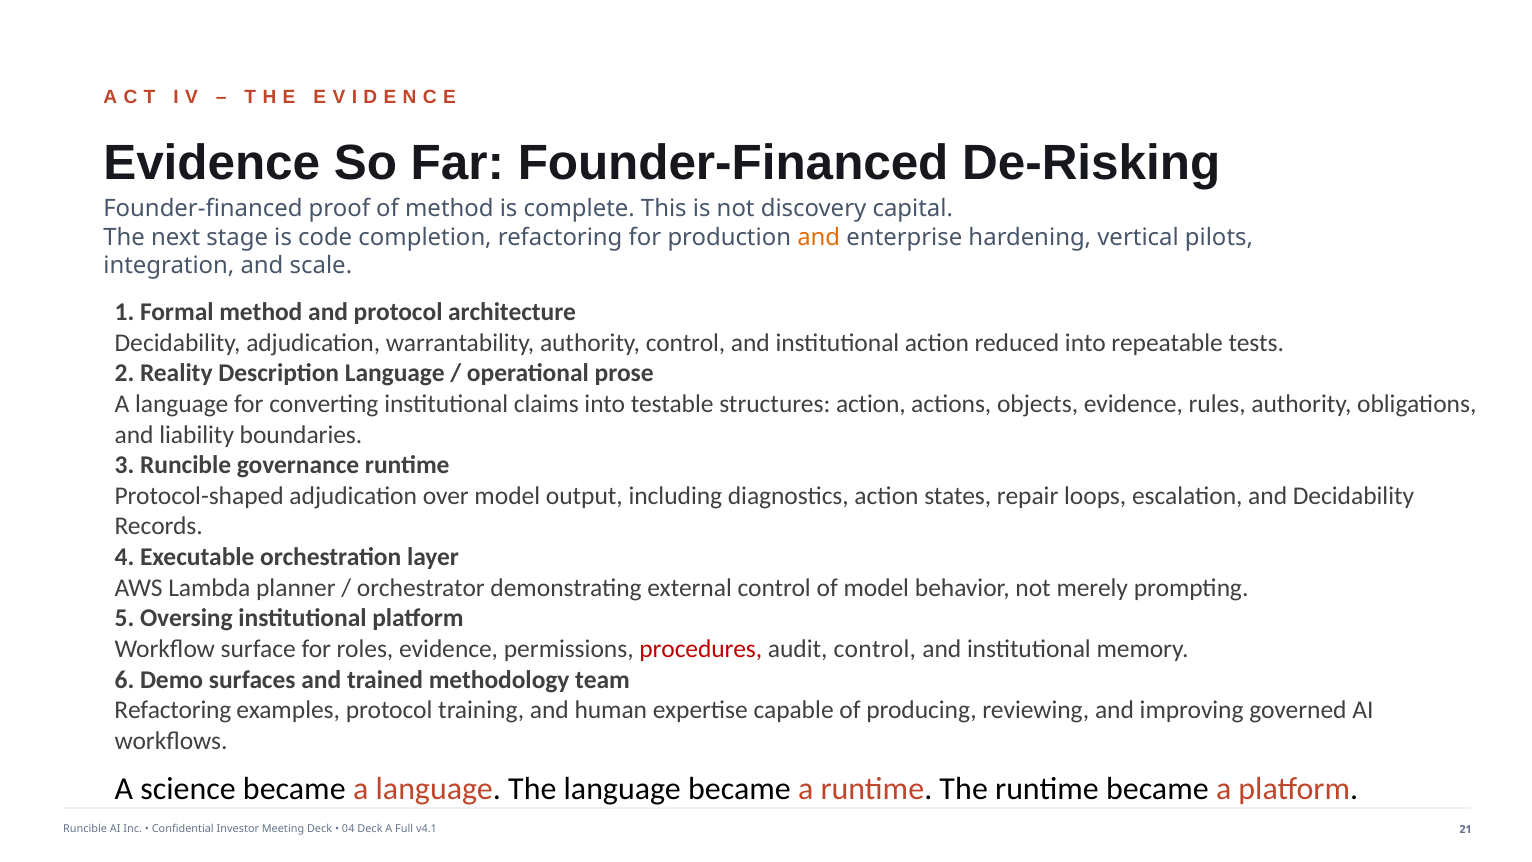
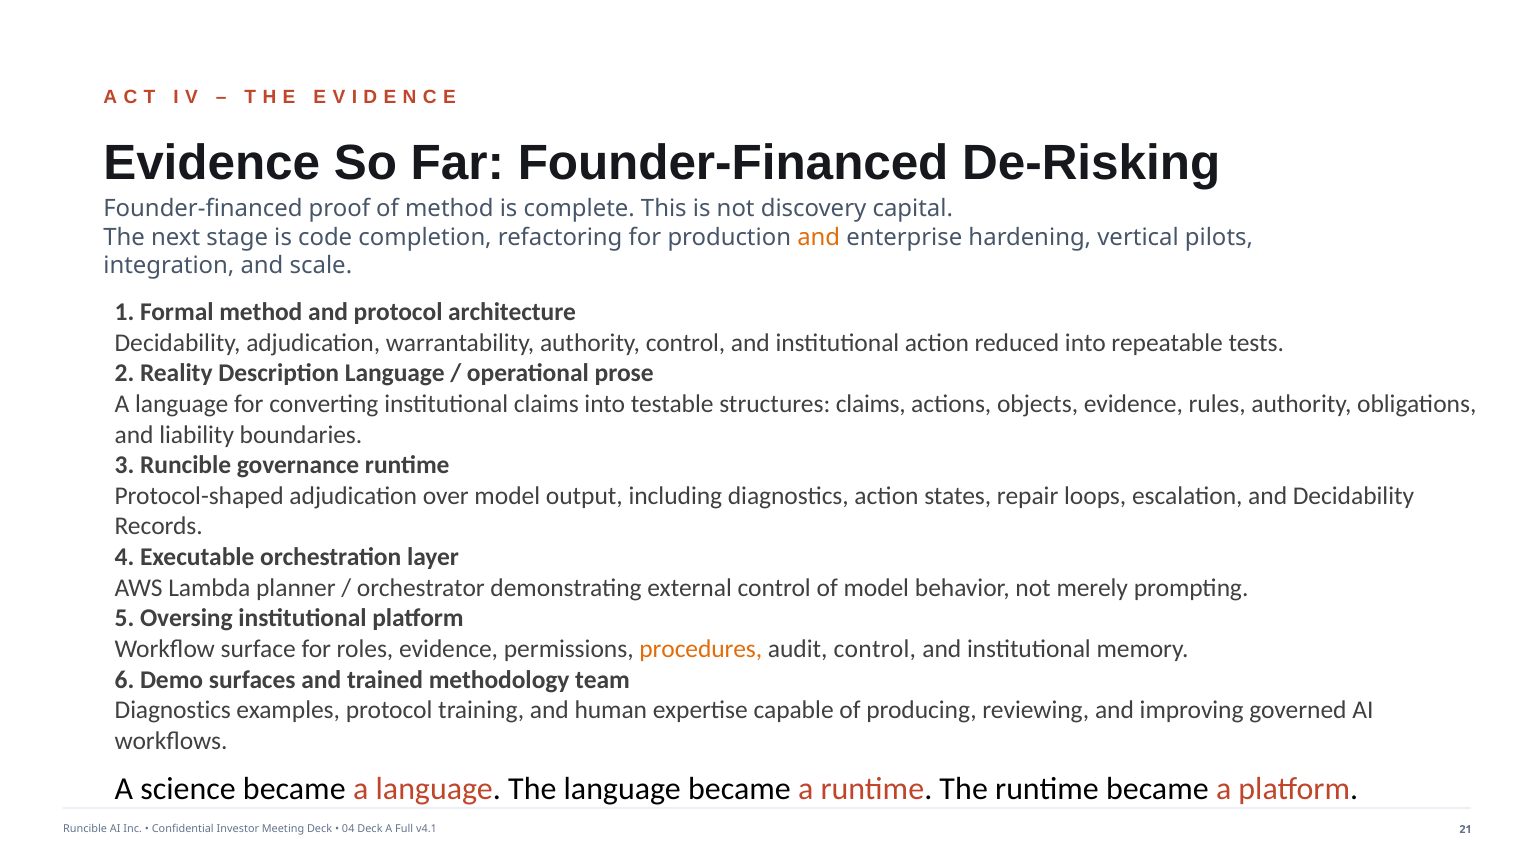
structures action: action -> claims
procedures colour: red -> orange
Refactoring at (173, 710): Refactoring -> Diagnostics
